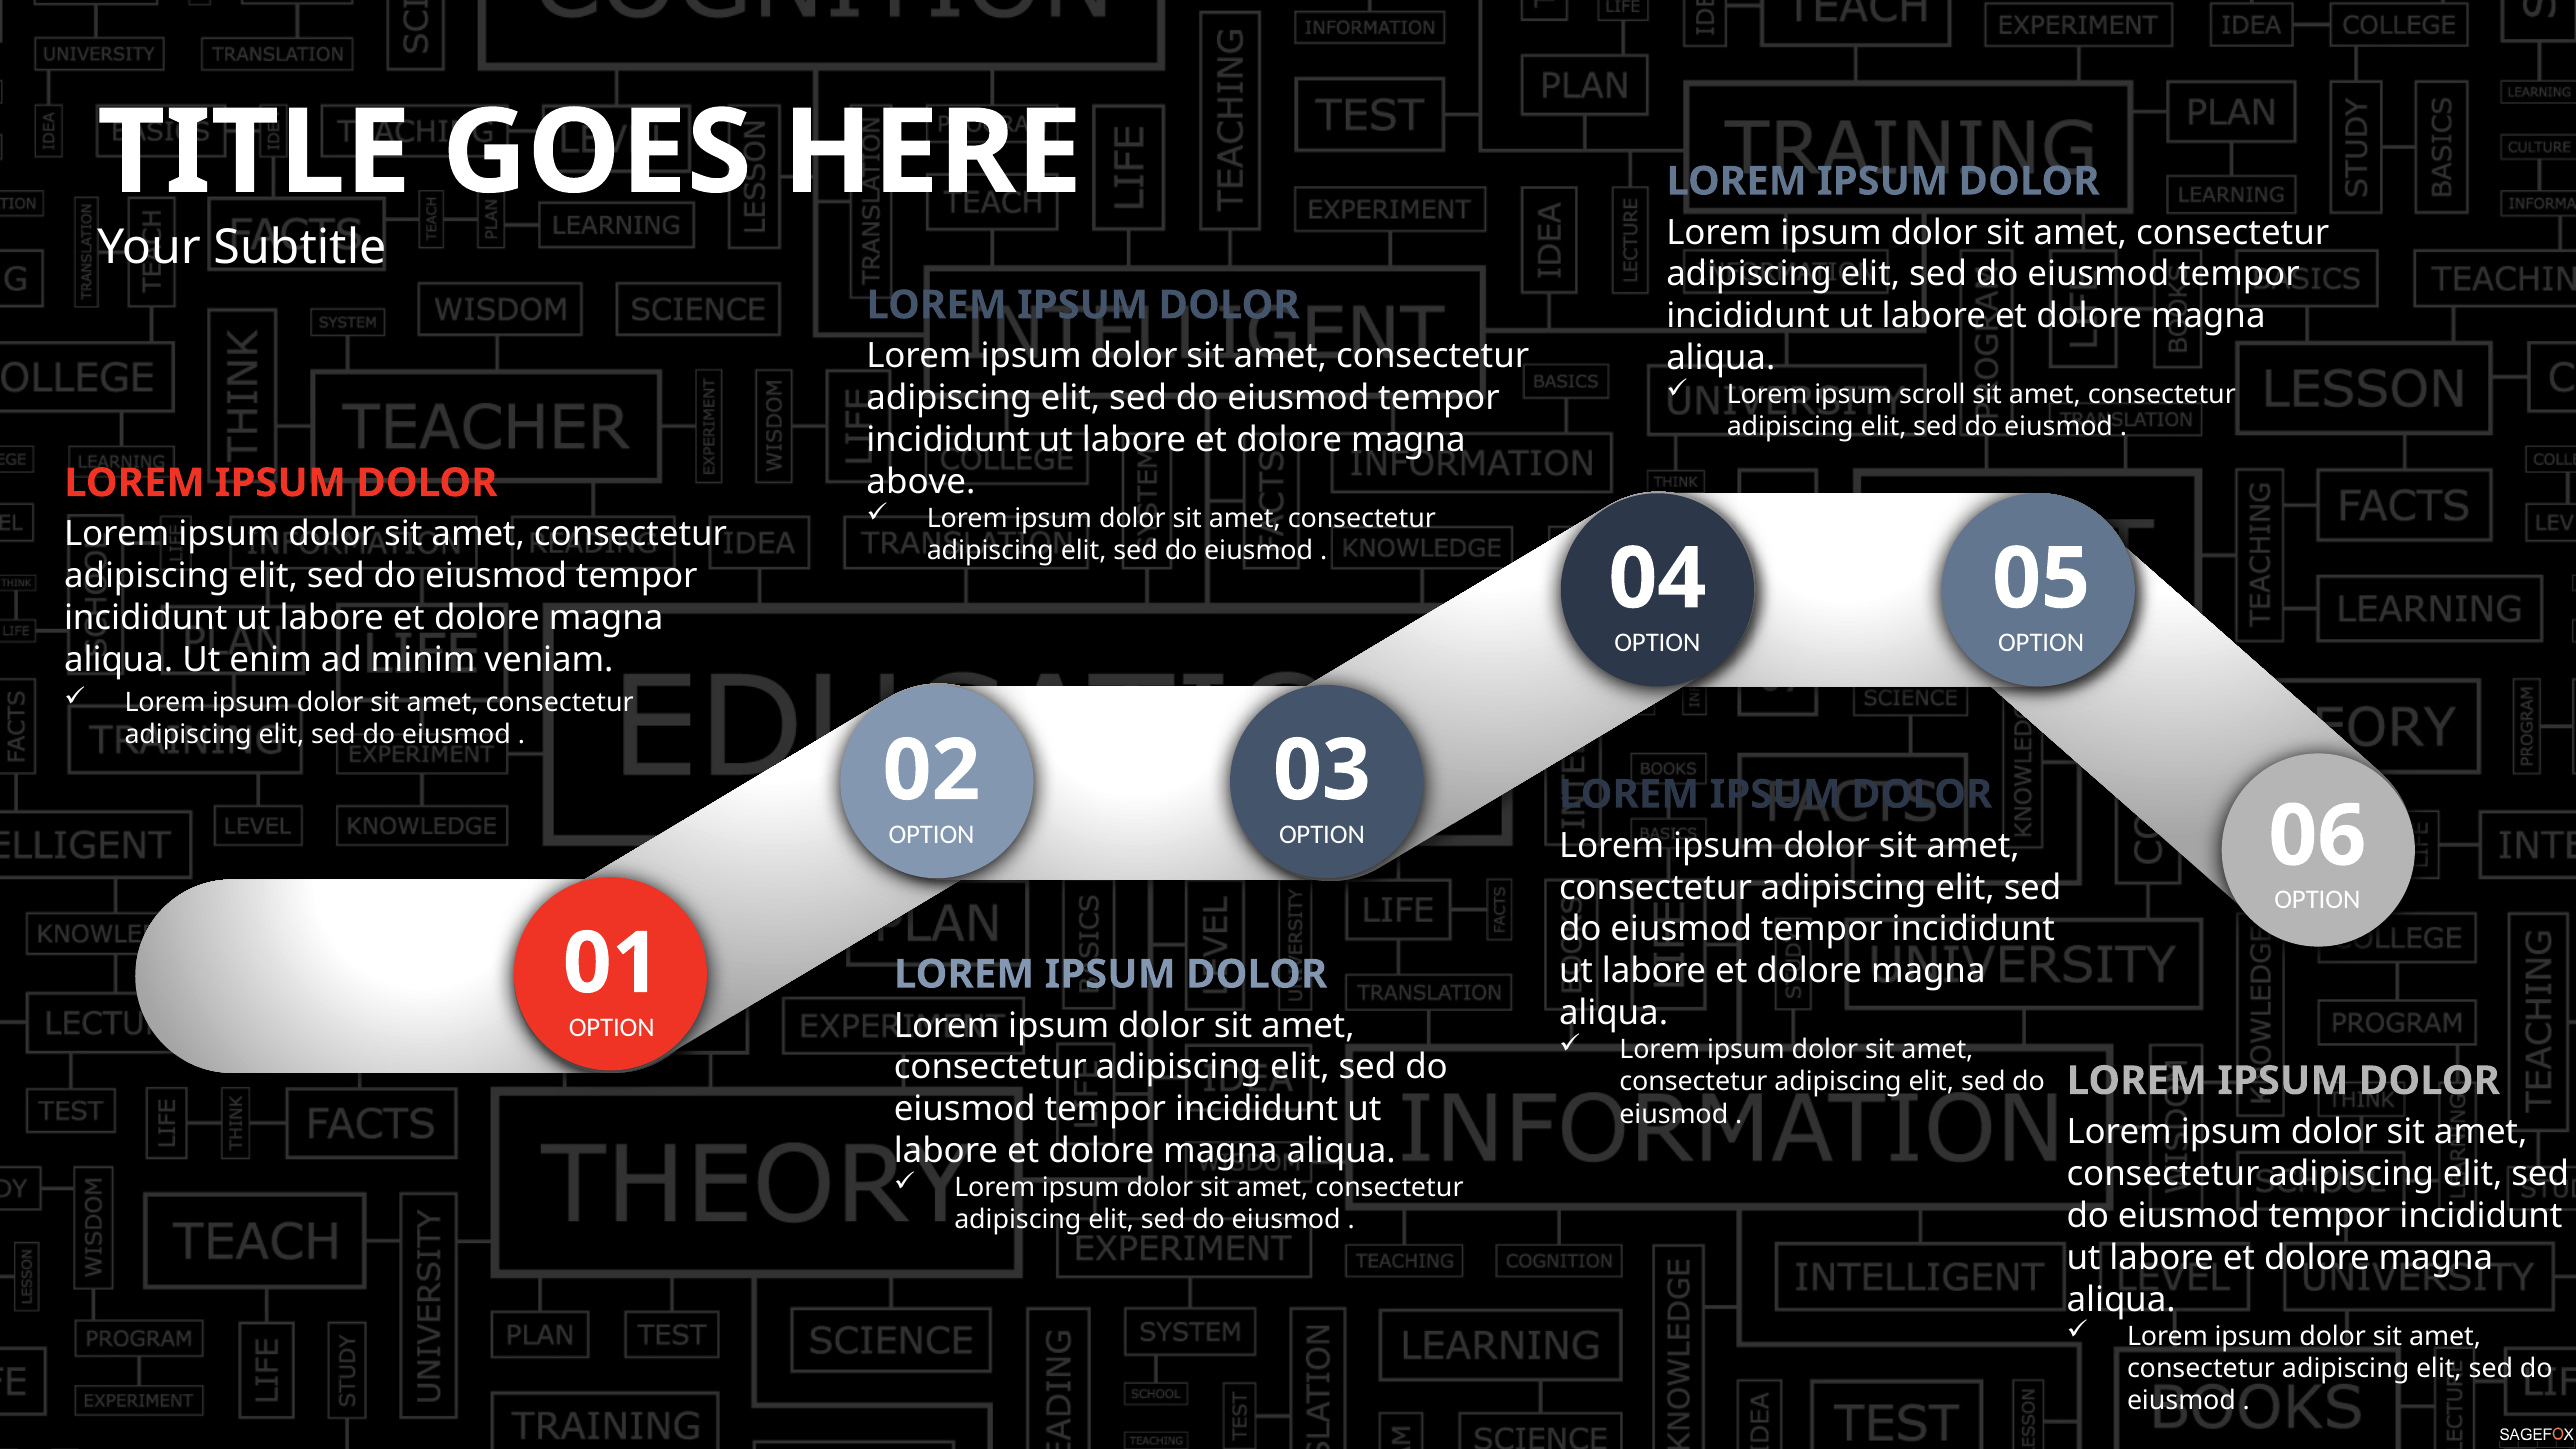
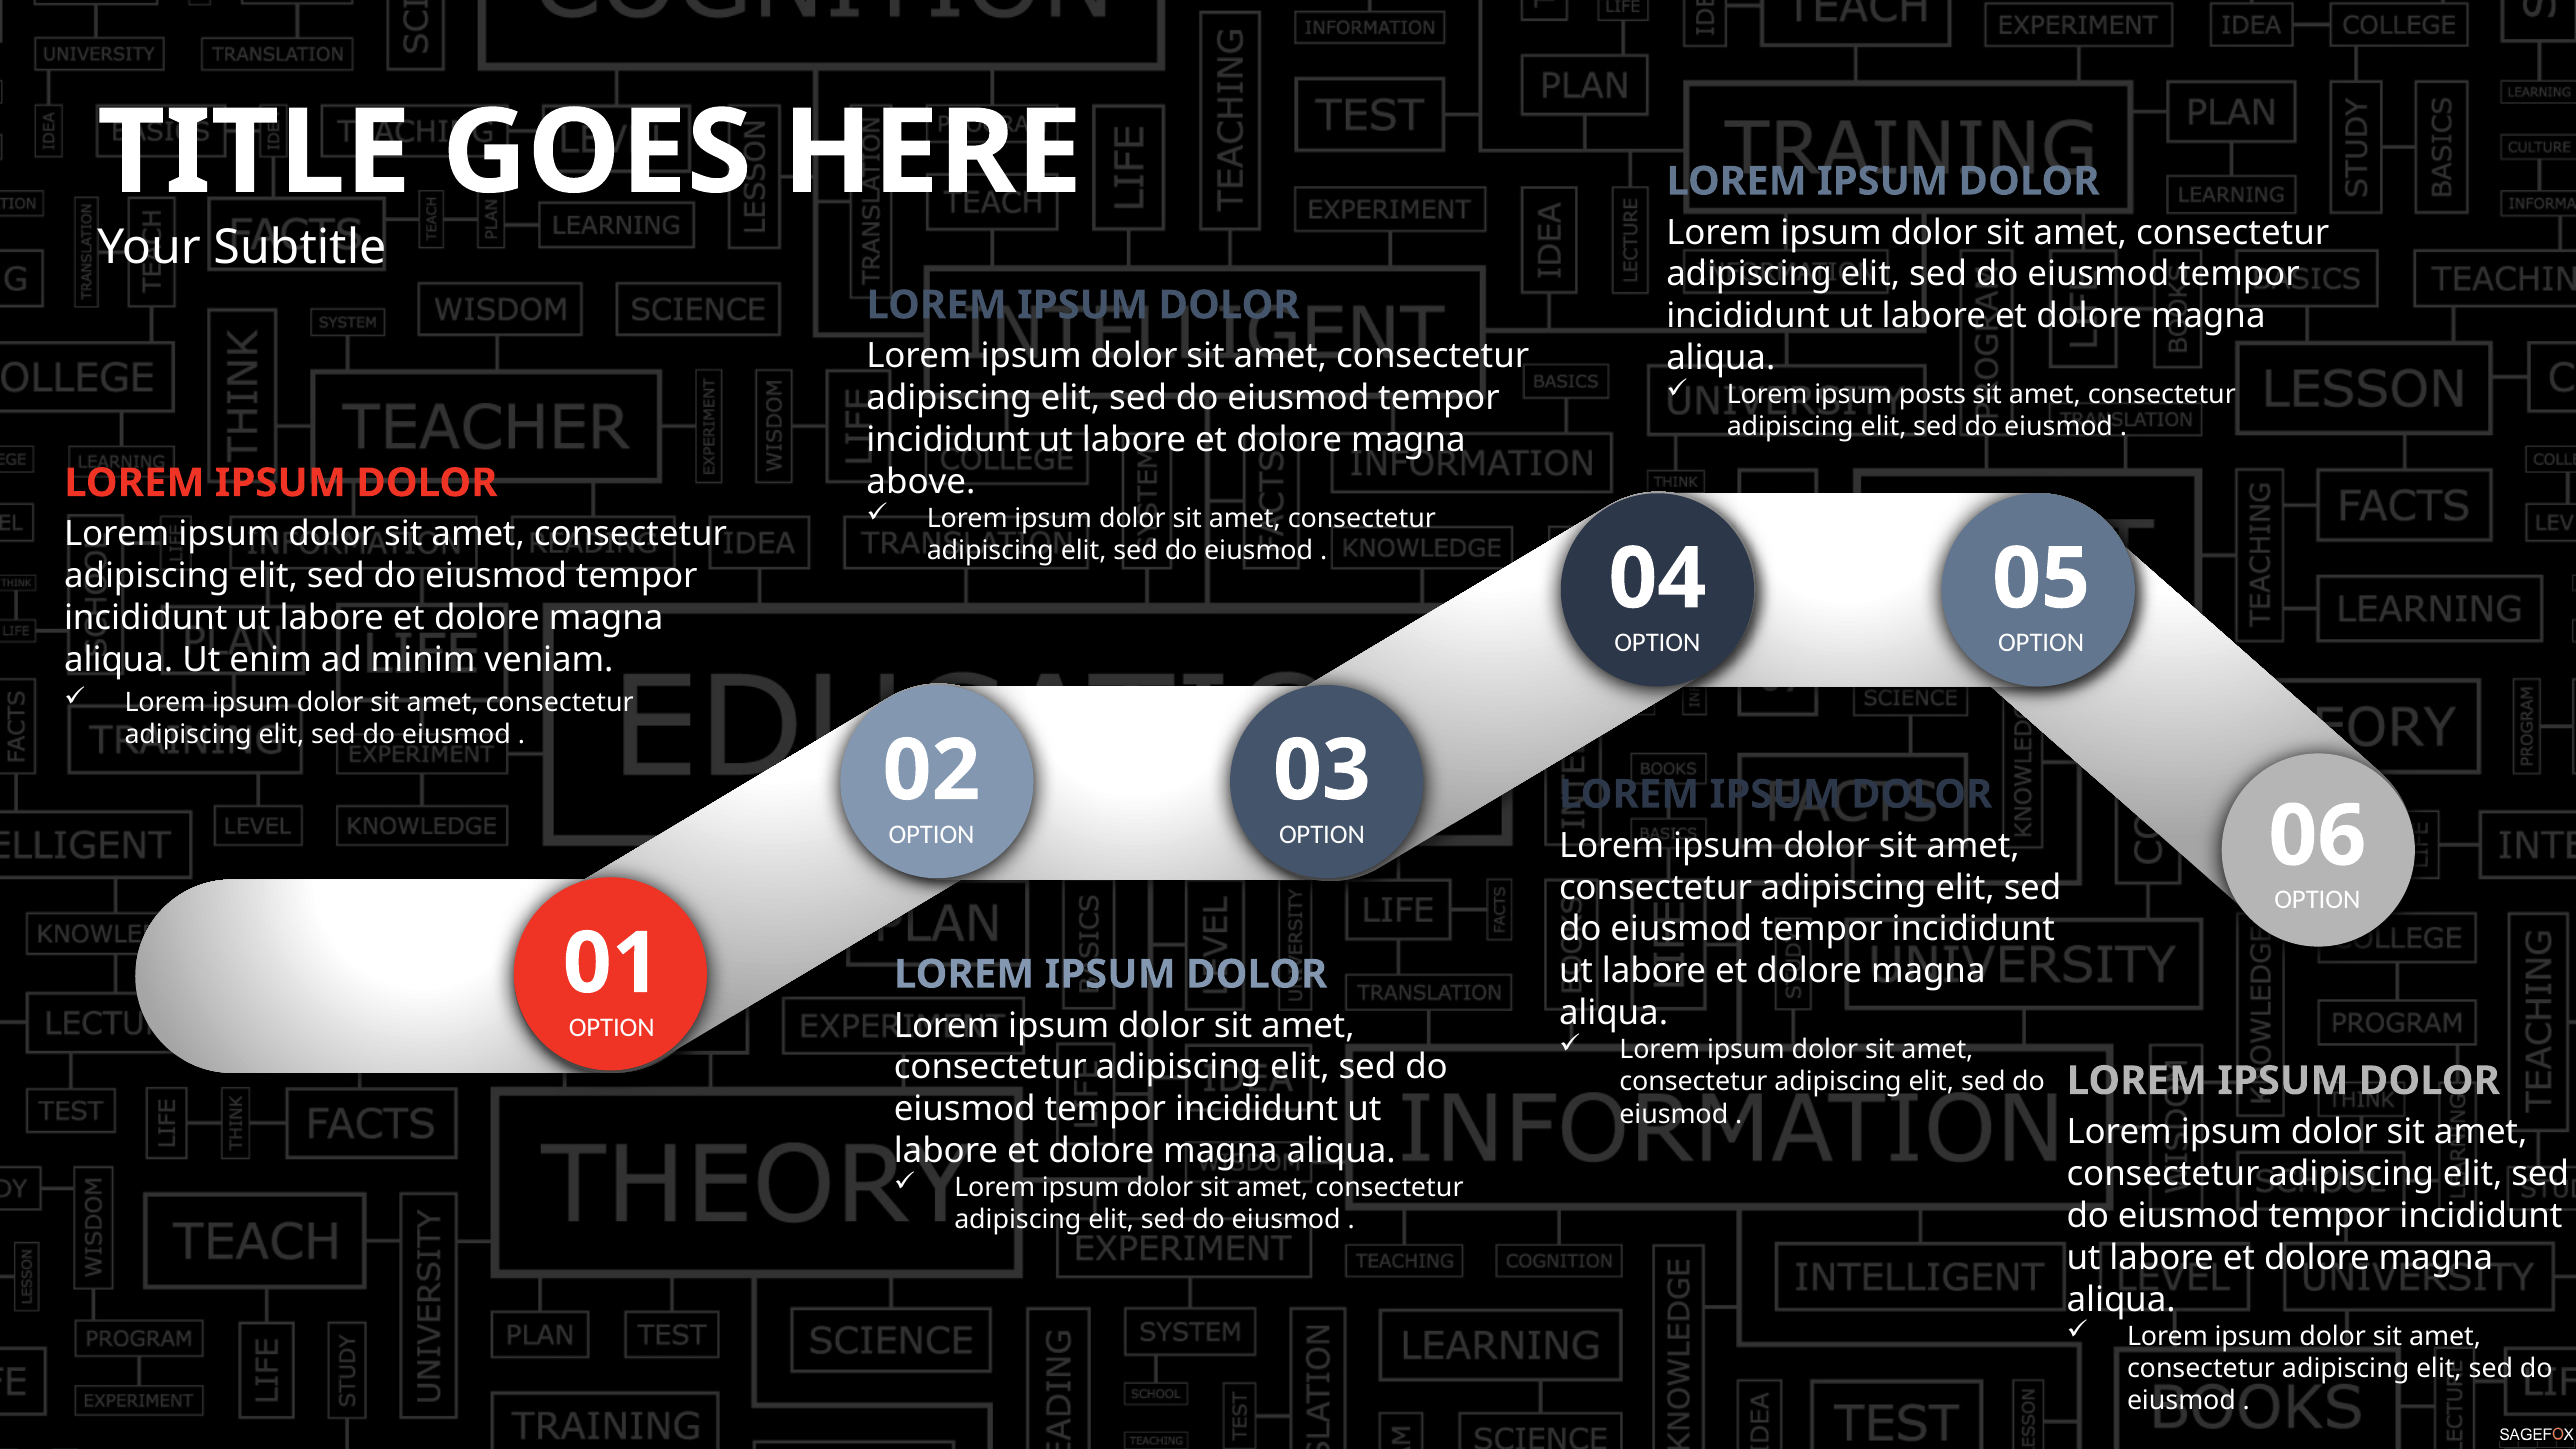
scroll: scroll -> posts
